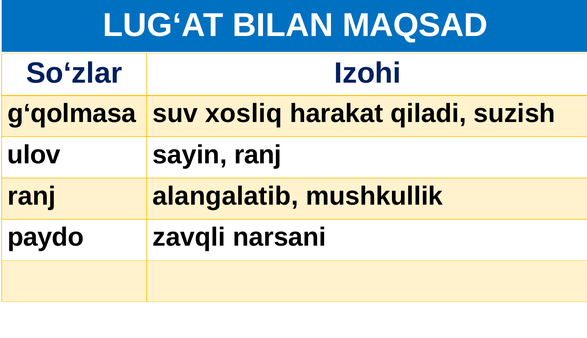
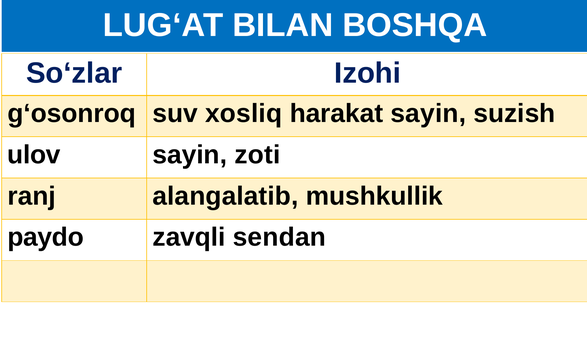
MAQSAD: MAQSAD -> BOSHQA
g‘qolmasa: g‘qolmasa -> g‘osonroq
harakat qiladi: qiladi -> sayin
sayin ranj: ranj -> zoti
narsani: narsani -> sendan
